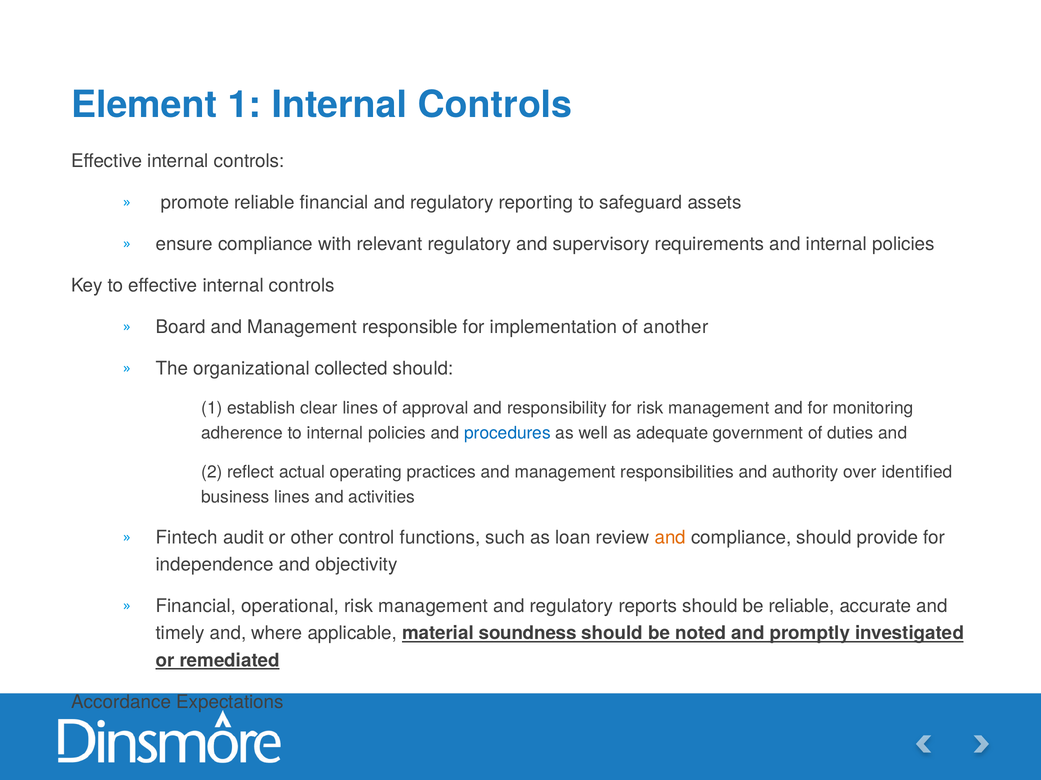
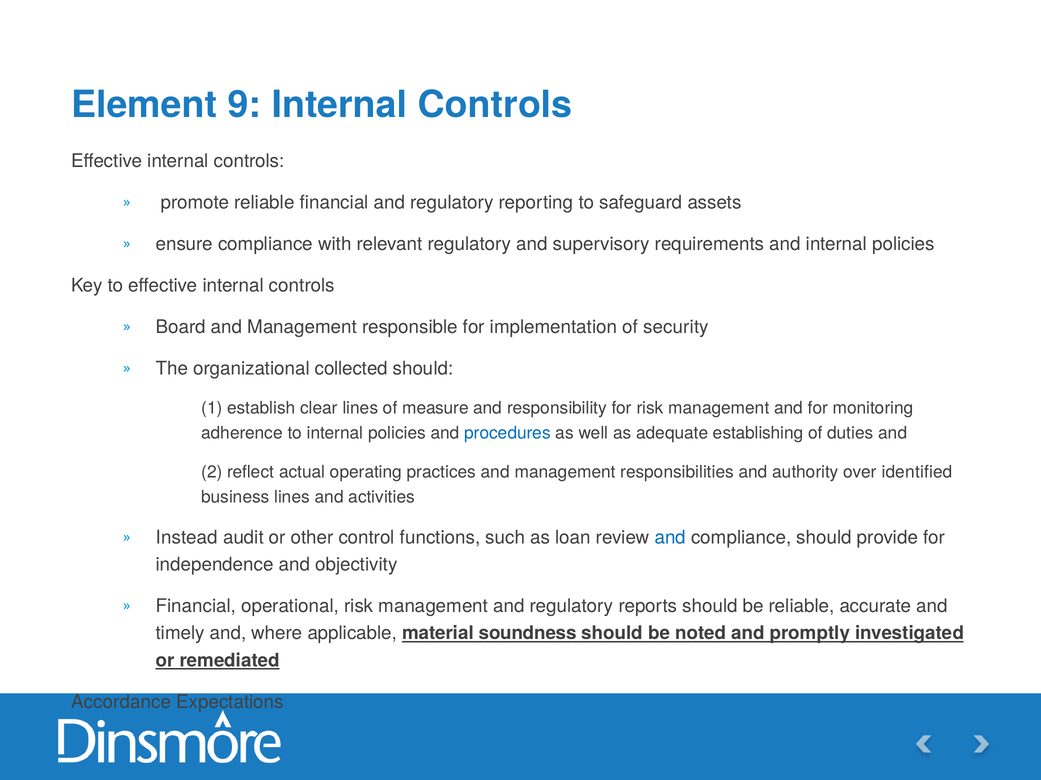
Element 1: 1 -> 9
another: another -> security
approval: approval -> measure
government: government -> establishing
Fintech: Fintech -> Instead
and at (670, 538) colour: orange -> blue
